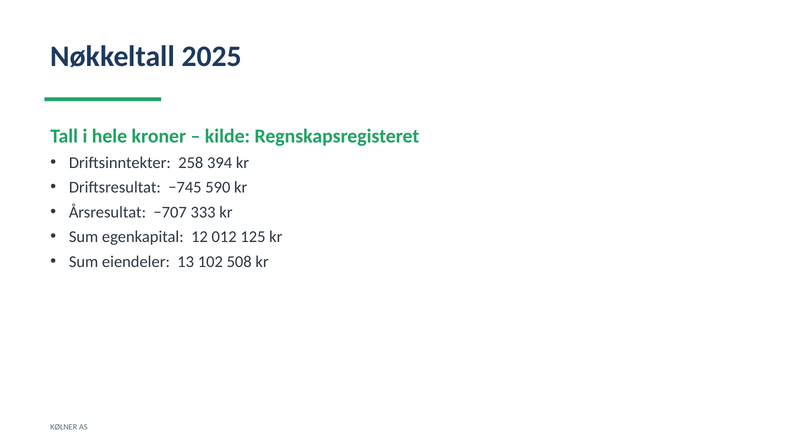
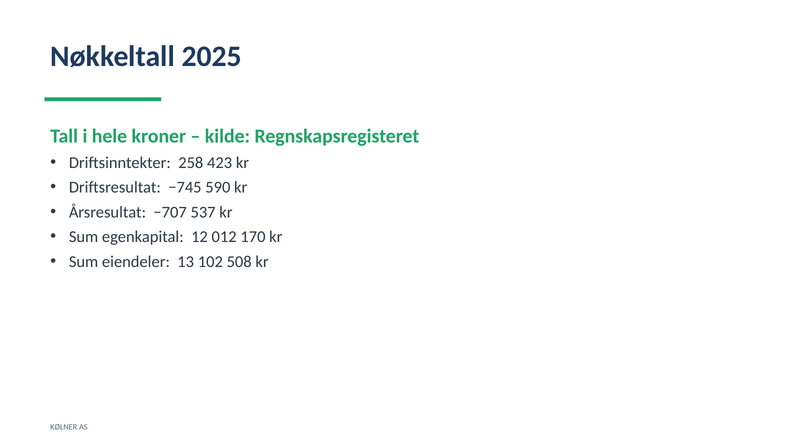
394: 394 -> 423
333: 333 -> 537
125: 125 -> 170
